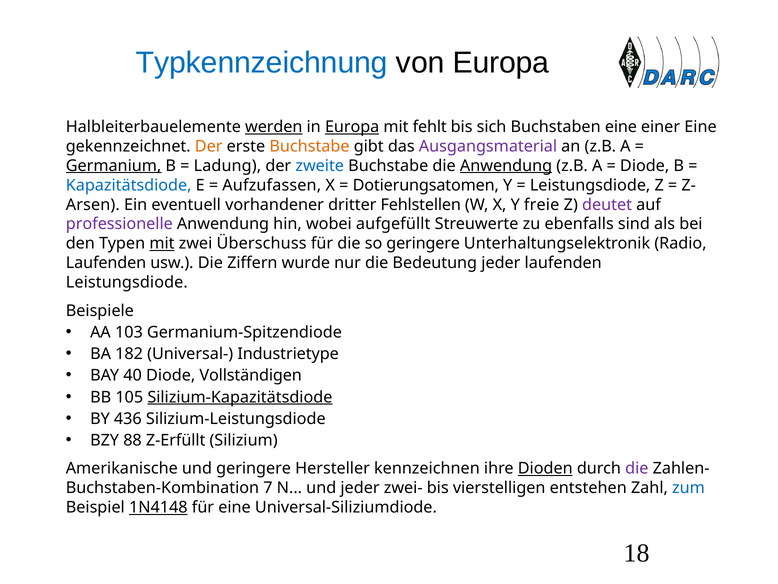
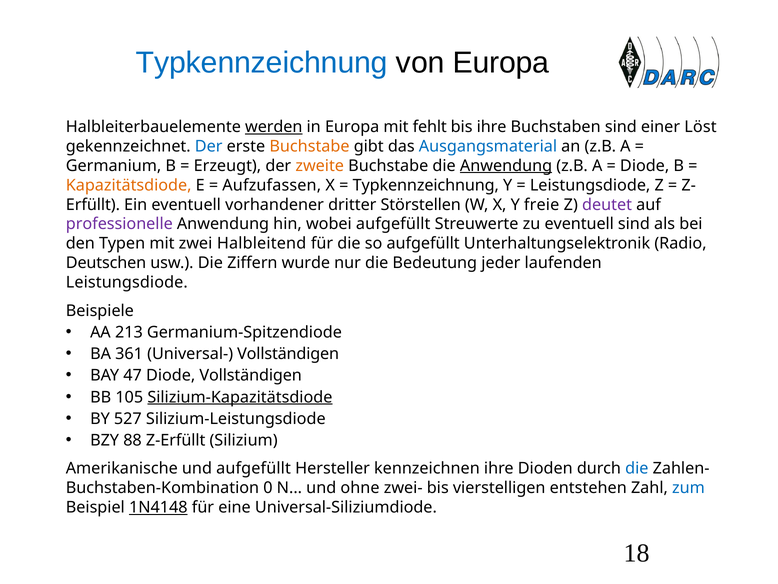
Europa at (352, 127) underline: present -> none
bis sich: sich -> ihre
Buchstaben eine: eine -> sind
einer Eine: Eine -> Löst
Der at (209, 146) colour: orange -> blue
Ausgangsmaterial colour: purple -> blue
Germanium underline: present -> none
Ladung: Ladung -> Erzeugt
zweite colour: blue -> orange
Kapazitätsdiode colour: blue -> orange
Dotierungsatomen at (426, 185): Dotierungsatomen -> Typkennzeichnung
Arsen: Arsen -> Erfüllt
Fehlstellen: Fehlstellen -> Störstellen
zu ebenfalls: ebenfalls -> eventuell
mit at (162, 243) underline: present -> none
Überschuss: Überschuss -> Halbleitend
so geringere: geringere -> aufgefüllt
Laufenden at (106, 263): Laufenden -> Deutschen
103: 103 -> 213
182: 182 -> 361
Universal- Industrietype: Industrietype -> Vollständigen
40: 40 -> 47
436: 436 -> 527
und geringere: geringere -> aufgefüllt
Dioden underline: present -> none
die at (637, 468) colour: purple -> blue
7: 7 -> 0
und jeder: jeder -> ohne
